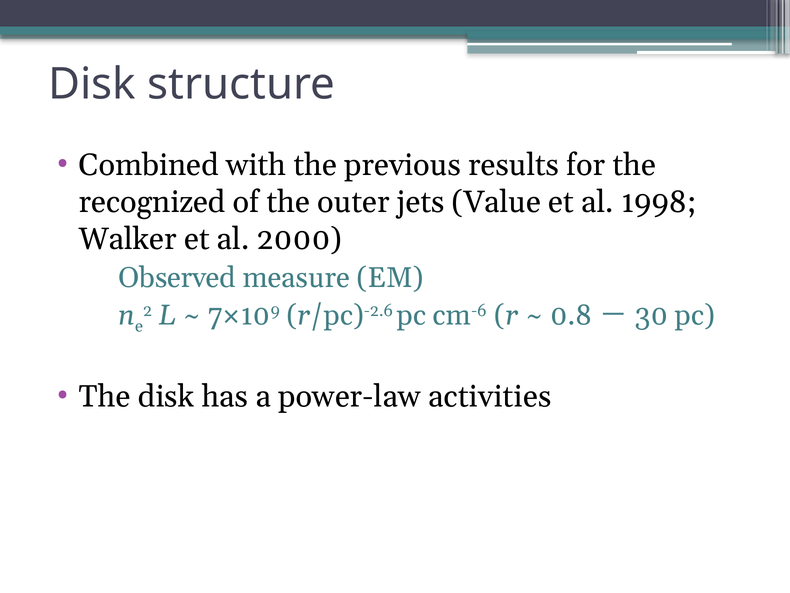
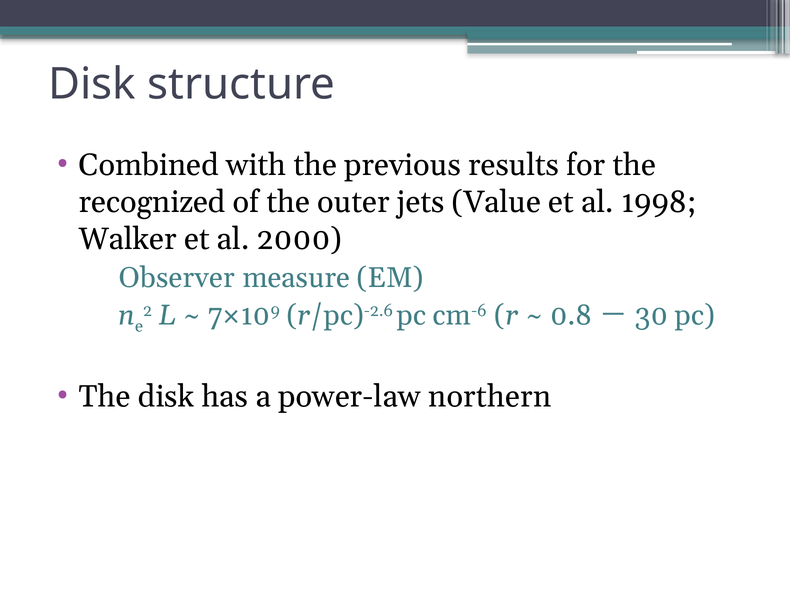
Observed: Observed -> Observer
activities: activities -> northern
